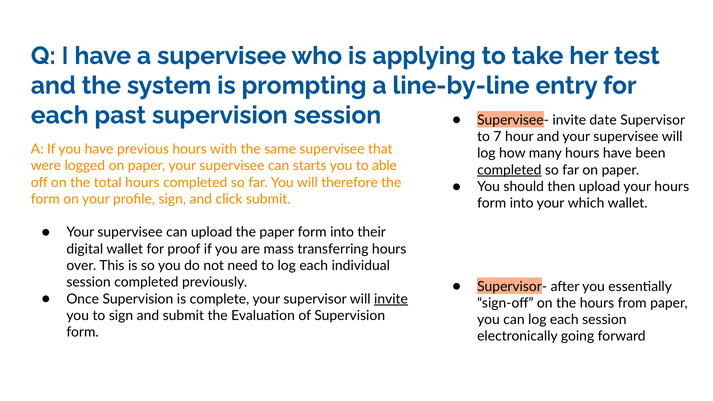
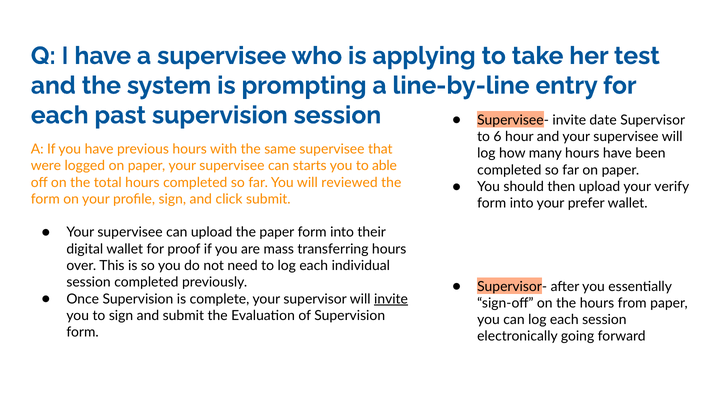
7: 7 -> 6
completed at (509, 170) underline: present -> none
therefore: therefore -> reviewed
your hours: hours -> verify
which: which -> prefer
